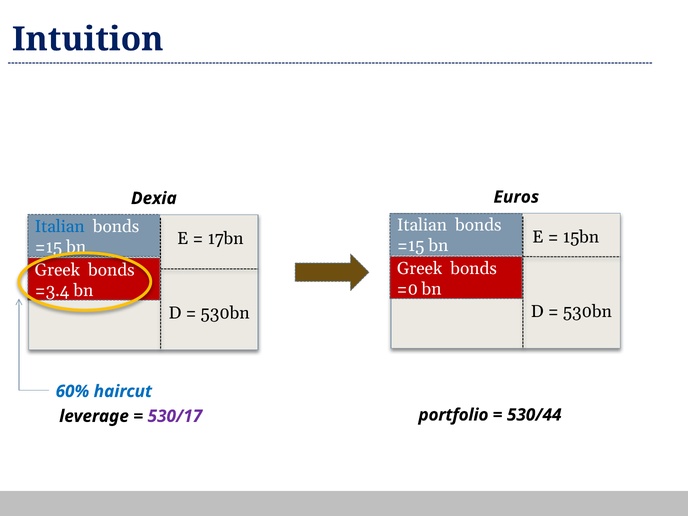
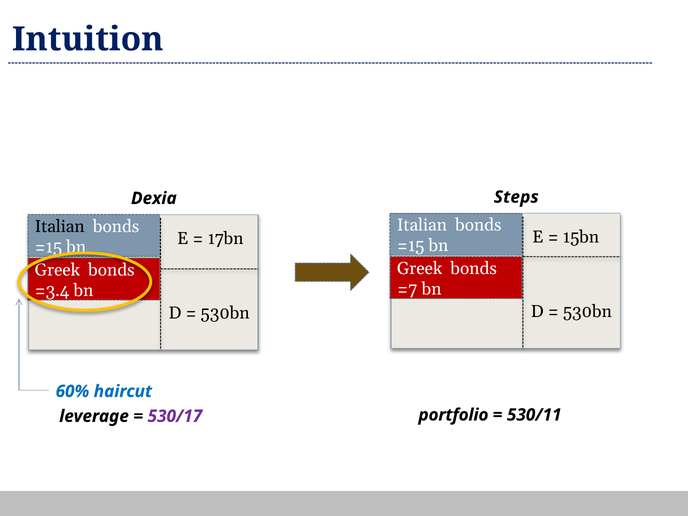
Euros: Euros -> Steps
Italian at (60, 227) colour: blue -> black
=0: =0 -> =7
530/44: 530/44 -> 530/11
